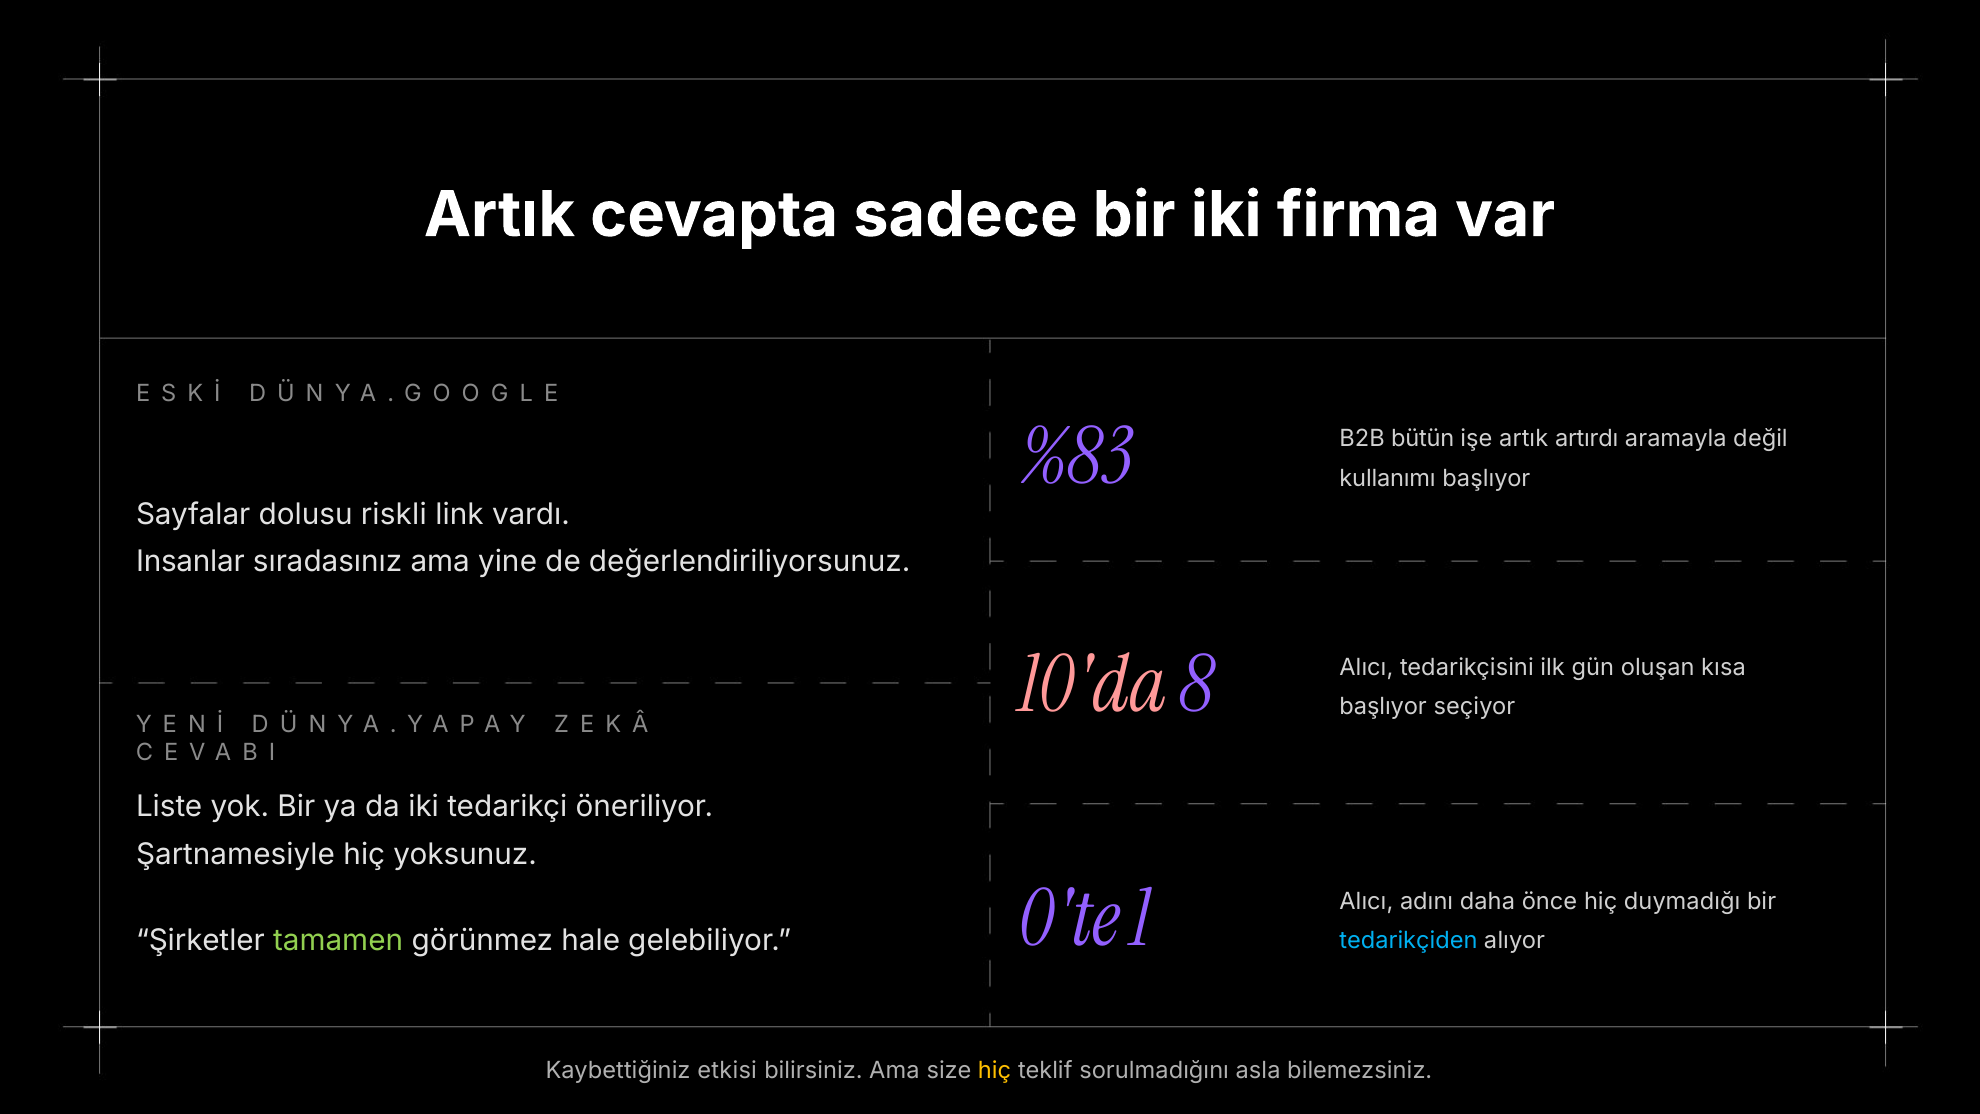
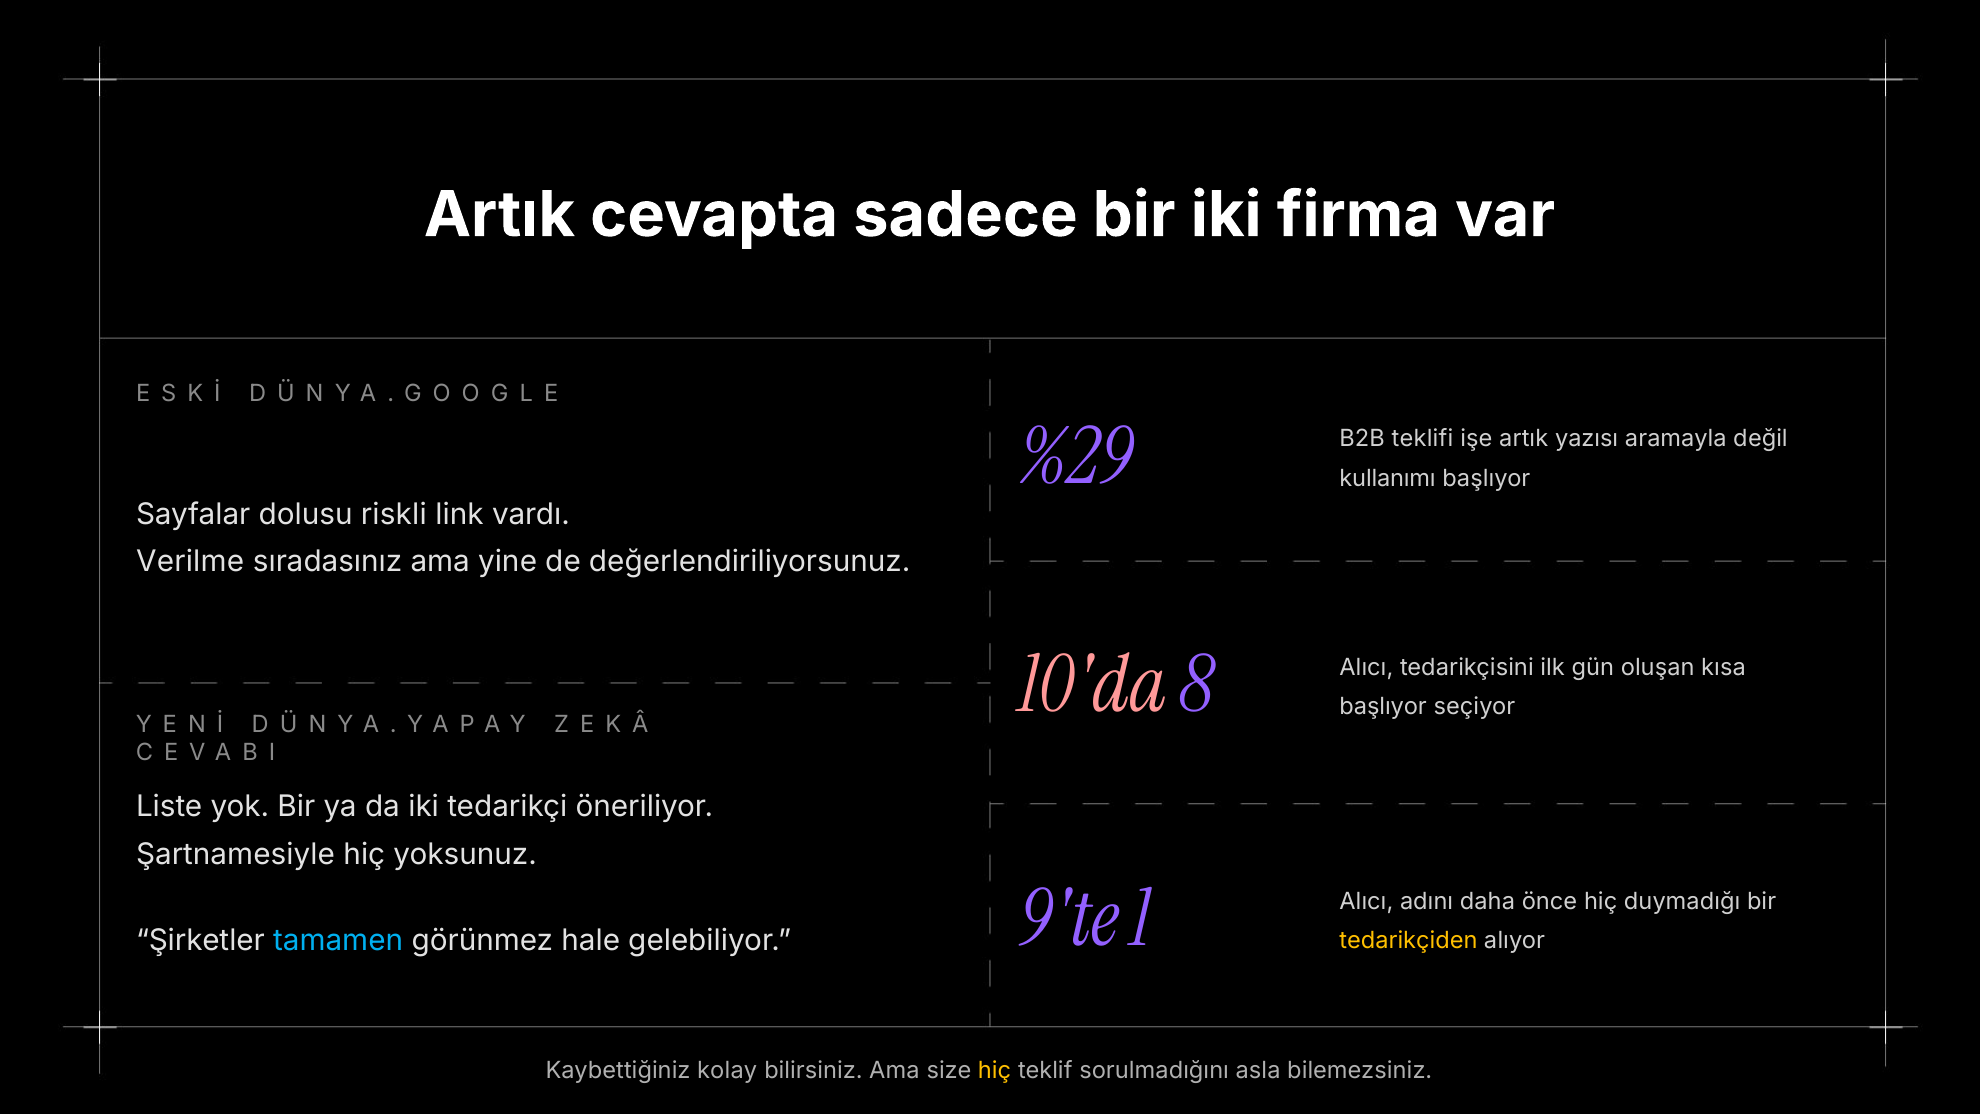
%83: %83 -> %29
bütün: bütün -> teklifi
artırdı: artırdı -> yazısı
Insanlar: Insanlar -> Verilme
0'te: 0'te -> 9'te
tamamen colour: light green -> light blue
tedarikçiden colour: light blue -> yellow
etkisi: etkisi -> kolay
